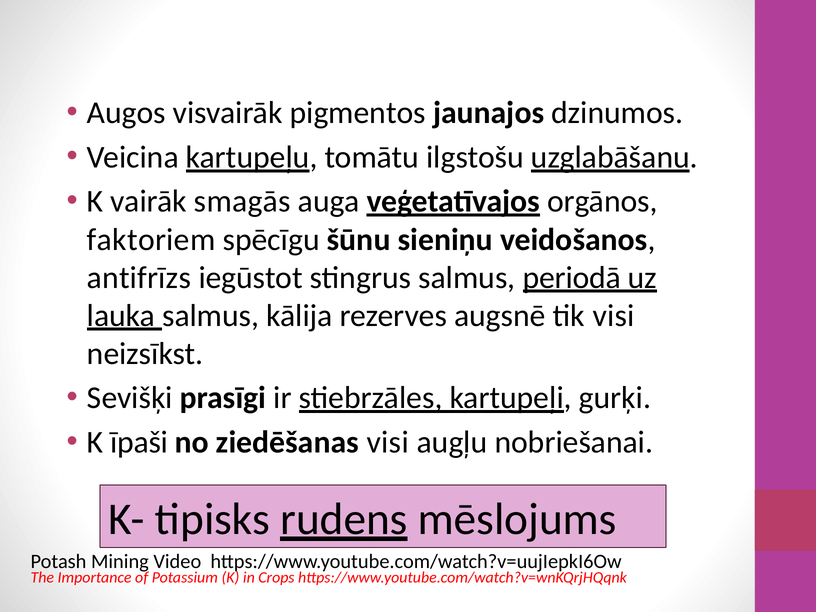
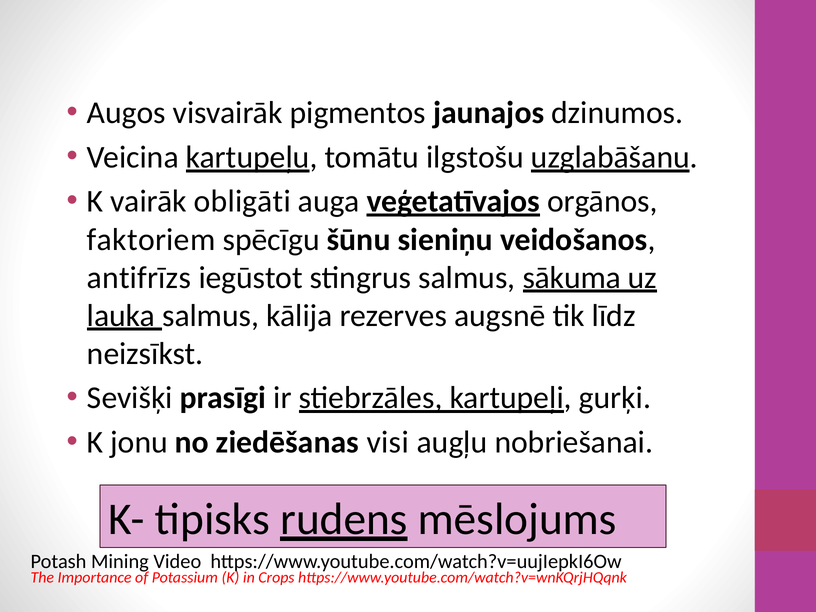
smagās: smagās -> obligāti
periodā: periodā -> sākuma
tik visi: visi -> līdz
īpaši: īpaši -> jonu
